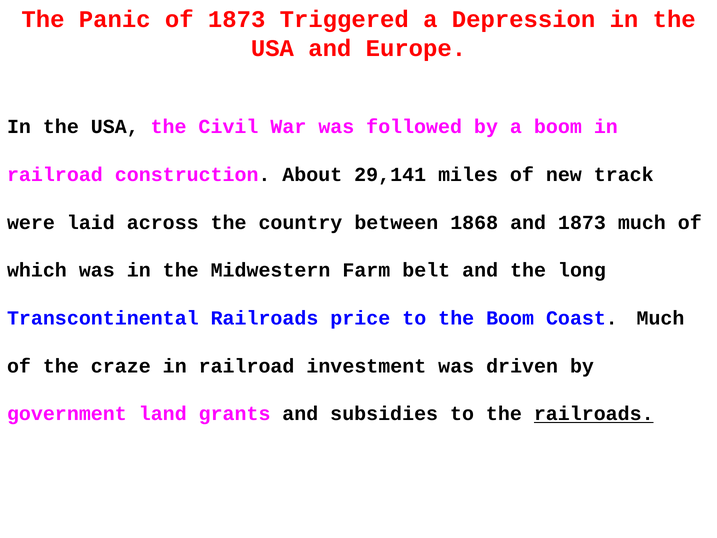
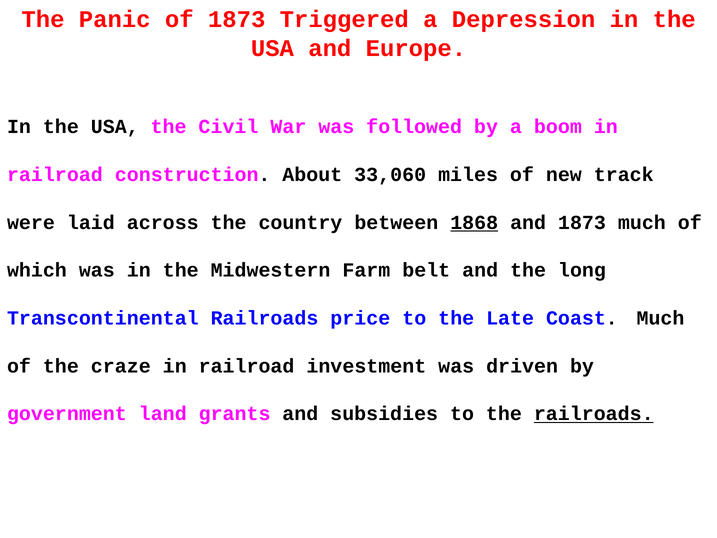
29,141: 29,141 -> 33,060
1868 underline: none -> present
the Boom: Boom -> Late
